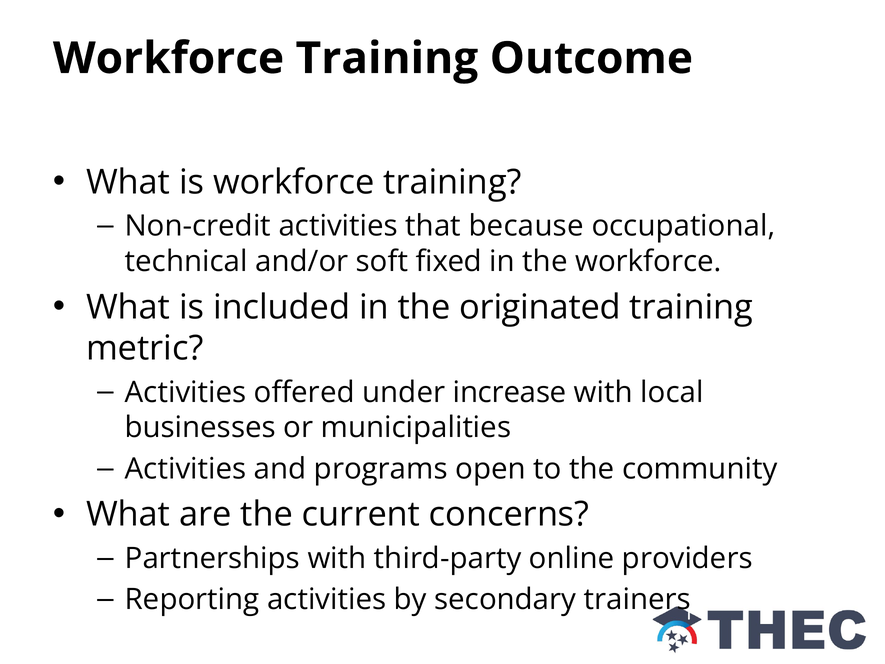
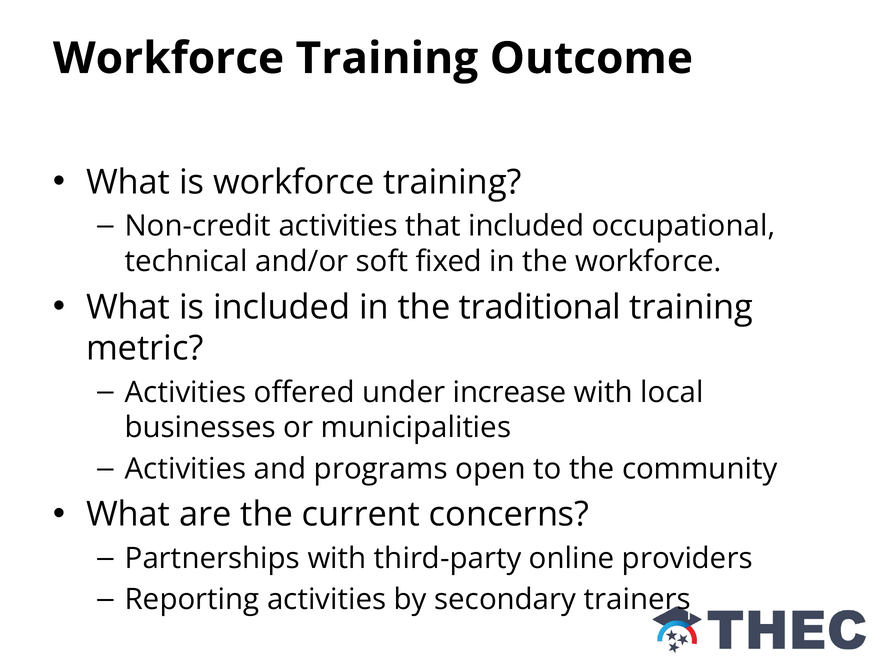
that because: because -> included
originated: originated -> traditional
